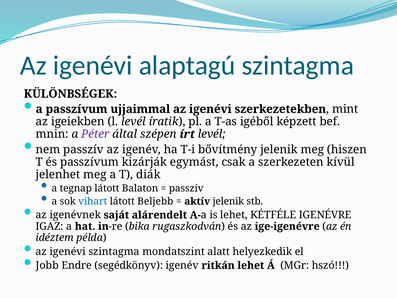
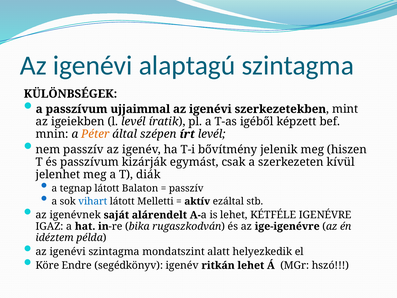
Péter colour: purple -> orange
Beljebb: Beljebb -> Melletti
aktív jelenik: jelenik -> ezáltal
Jobb: Jobb -> Köre
